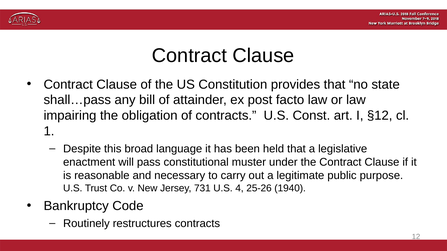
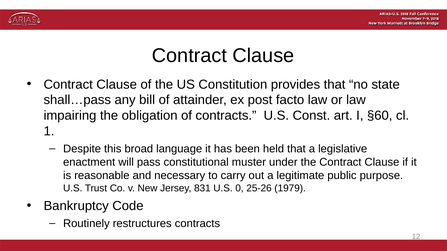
§12: §12 -> §60
731: 731 -> 831
4: 4 -> 0
1940: 1940 -> 1979
